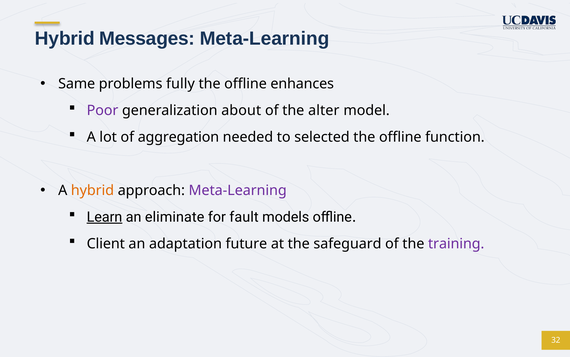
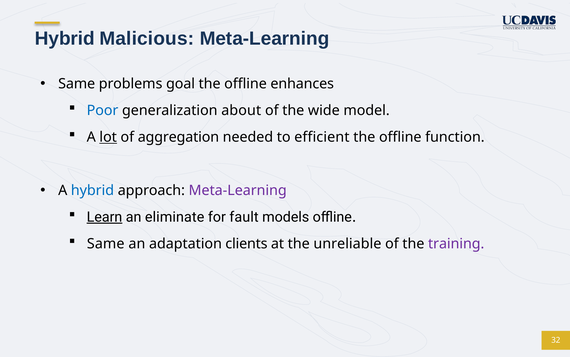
Messages: Messages -> Malicious
fully: fully -> goal
Poor colour: purple -> blue
alter: alter -> wide
lot underline: none -> present
selected: selected -> efficient
hybrid at (92, 190) colour: orange -> blue
Client at (106, 243): Client -> Same
future: future -> clients
safeguard: safeguard -> unreliable
